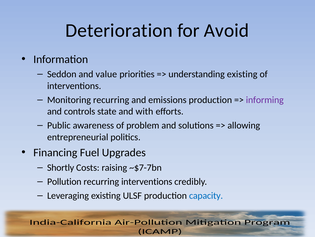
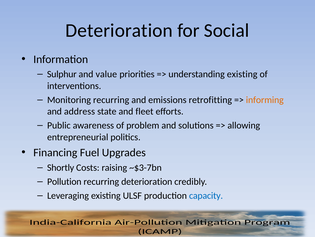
Avoid: Avoid -> Social
Seddon: Seddon -> Sulphur
emissions production: production -> retrofitting
informing colour: purple -> orange
controls: controls -> address
with: with -> fleet
~$7-7bn: ~$7-7bn -> ~$3-7bn
recurring interventions: interventions -> deterioration
